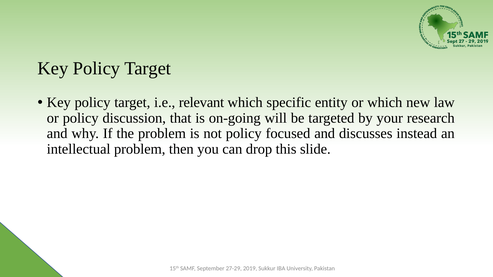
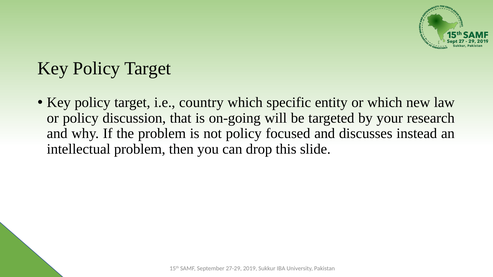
relevant: relevant -> country
